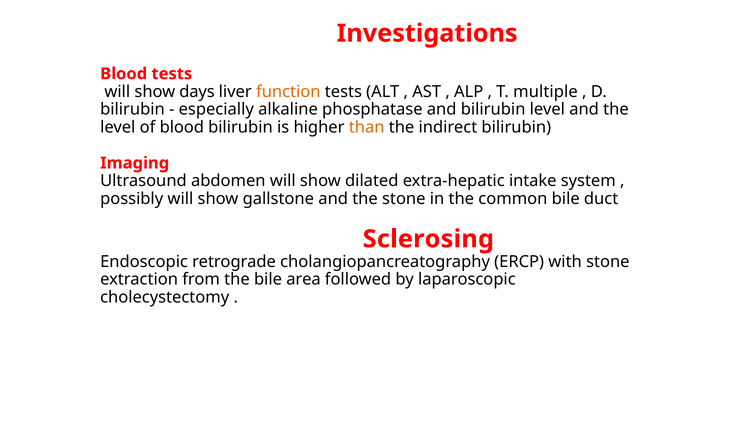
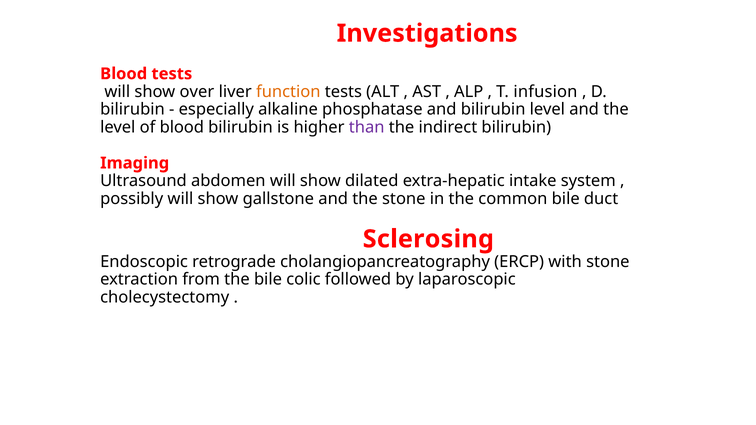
days: days -> over
multiple: multiple -> infusion
than colour: orange -> purple
area: area -> colic
